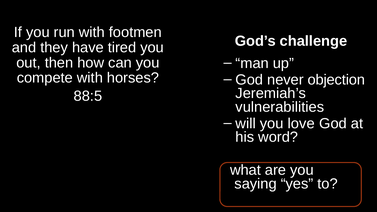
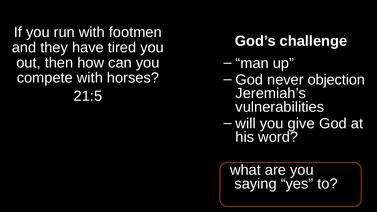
88:5: 88:5 -> 21:5
love: love -> give
